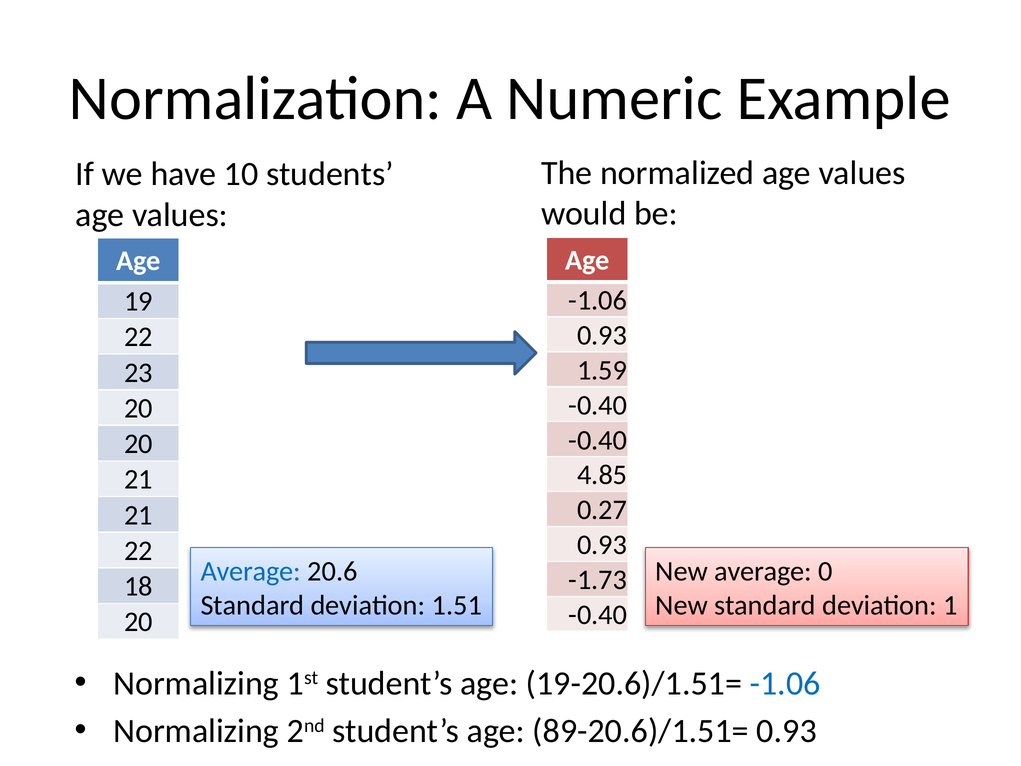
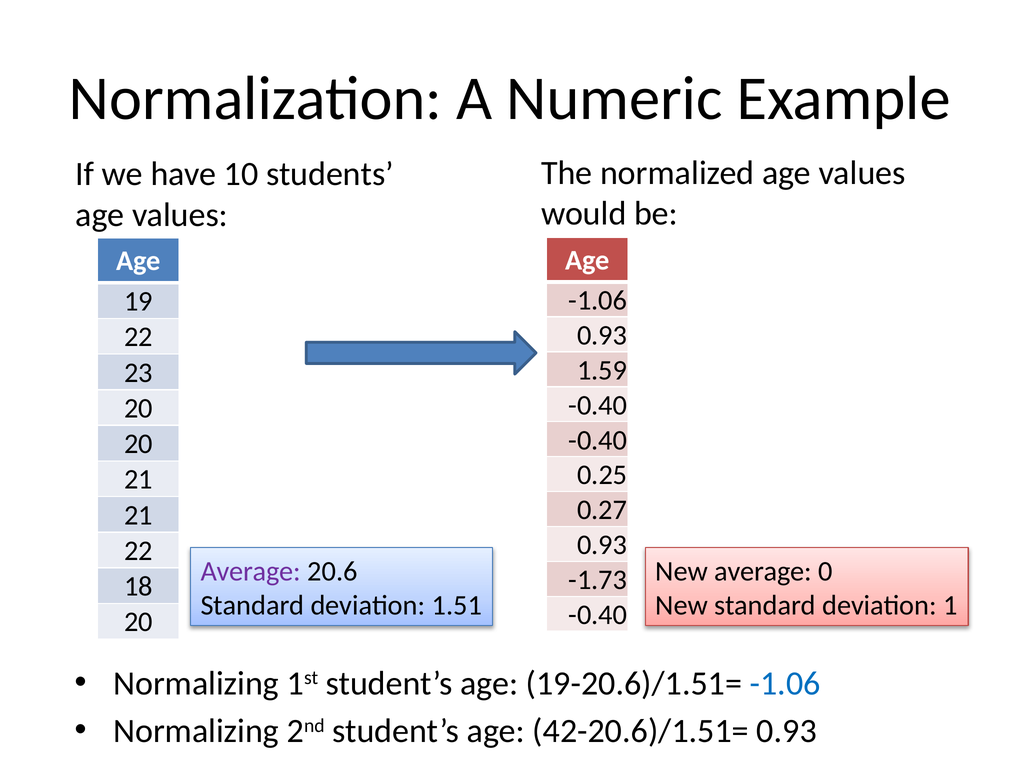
4.85: 4.85 -> 0.25
Average at (251, 571) colour: blue -> purple
89-20.6)/1.51=: 89-20.6)/1.51= -> 42-20.6)/1.51=
